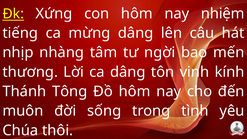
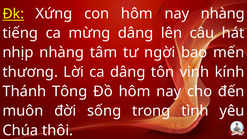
nay nhiệm: nhiệm -> nhàng
